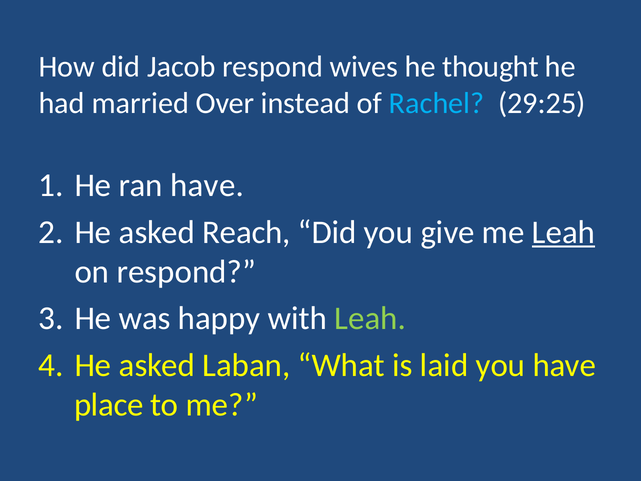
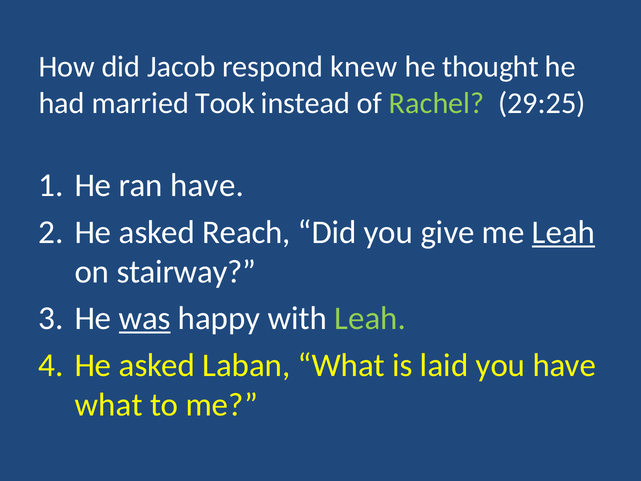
wives: wives -> knew
Over: Over -> Took
Rachel colour: light blue -> light green
on respond: respond -> stairway
was underline: none -> present
place at (109, 404): place -> what
